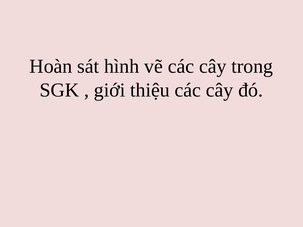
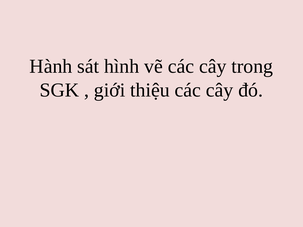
Hoàn: Hoàn -> Hành
